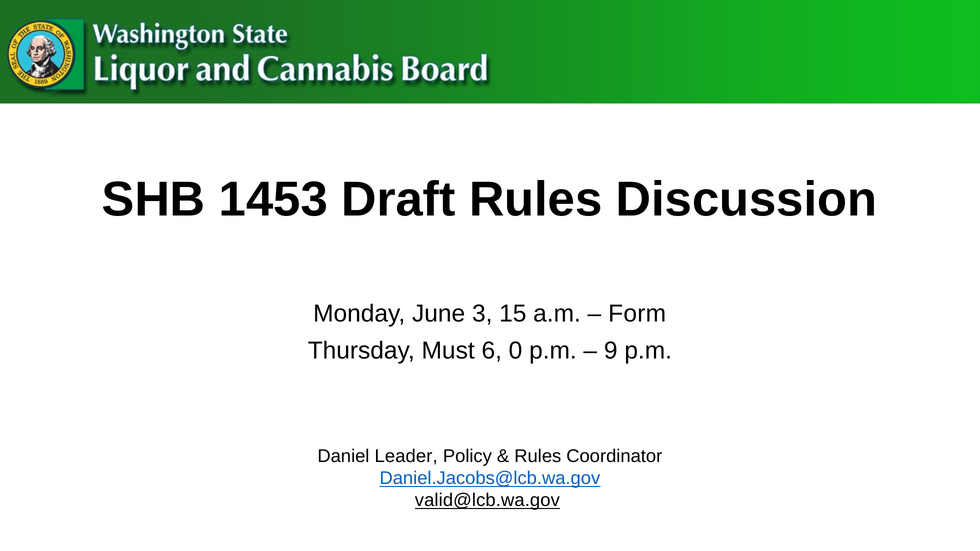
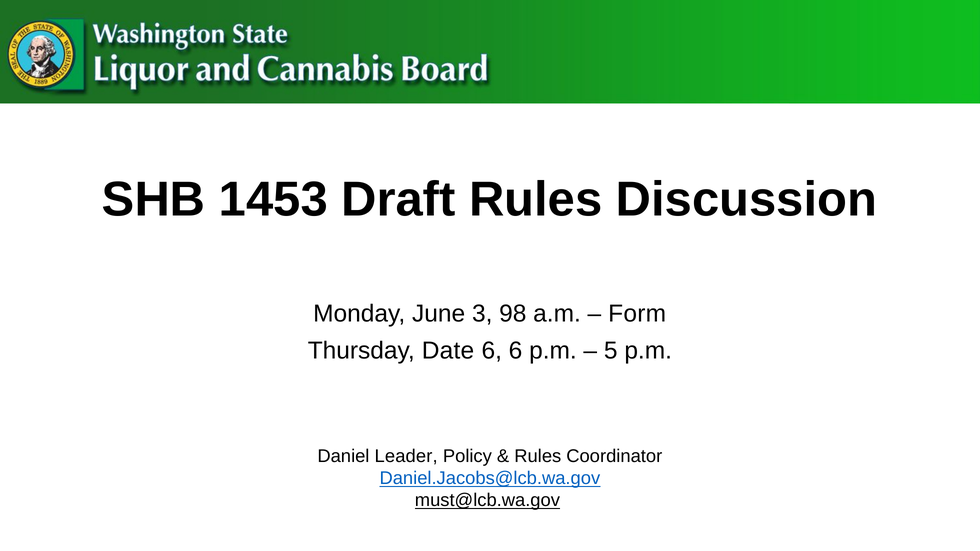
15: 15 -> 98
Must: Must -> Date
6 0: 0 -> 6
9: 9 -> 5
valid@lcb.wa.gov: valid@lcb.wa.gov -> must@lcb.wa.gov
